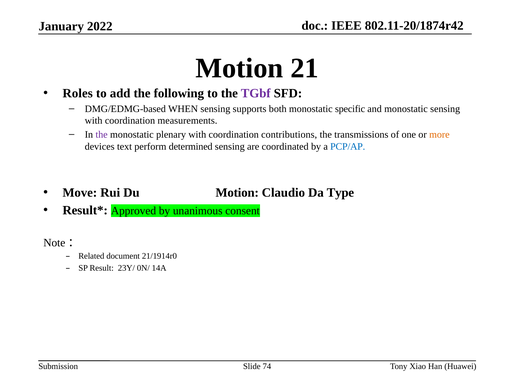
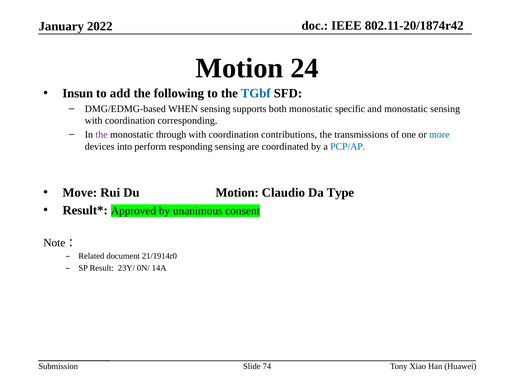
21: 21 -> 24
Roles: Roles -> Insun
TGbf colour: purple -> blue
measurements: measurements -> corresponding
plenary: plenary -> through
more colour: orange -> blue
text: text -> into
determined: determined -> responding
